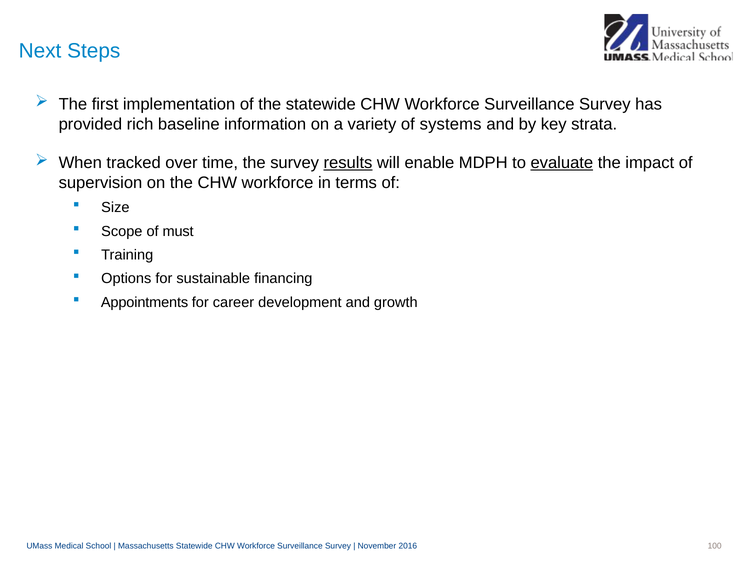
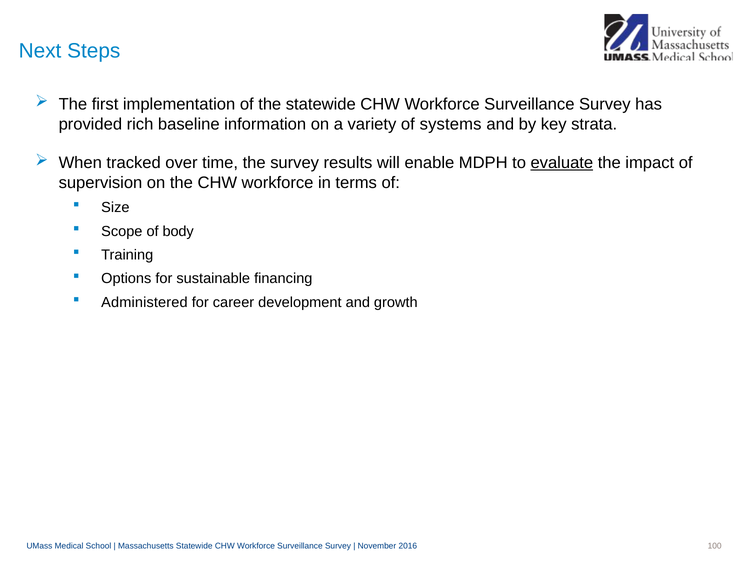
results underline: present -> none
must: must -> body
Appointments: Appointments -> Administered
